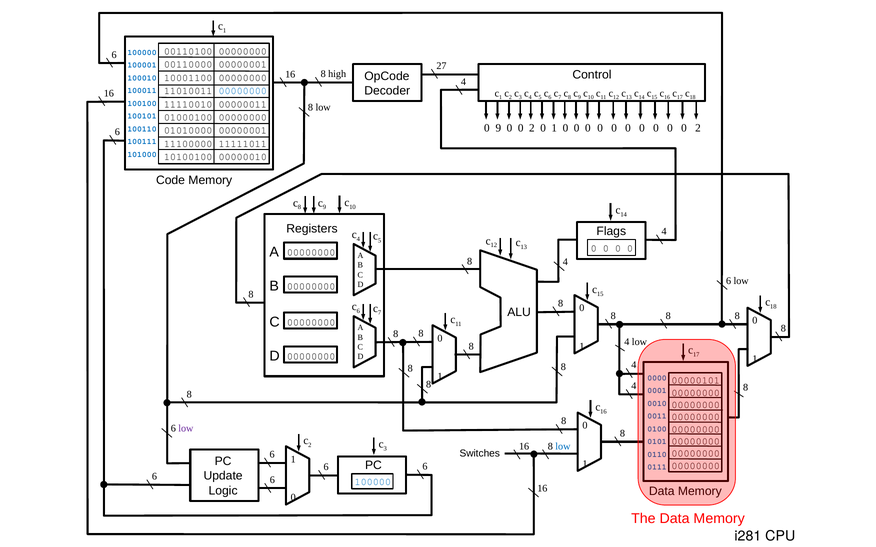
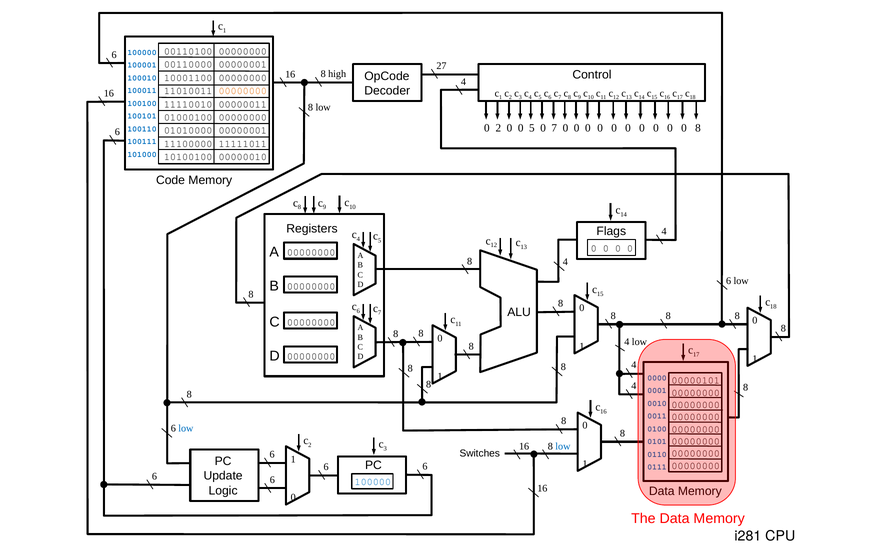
00000000 at (243, 91) colour: blue -> orange
0 9: 9 -> 2
2 at (532, 128): 2 -> 5
1 at (554, 128): 1 -> 7
0 0 0 2: 2 -> 8
low at (186, 429) colour: purple -> blue
